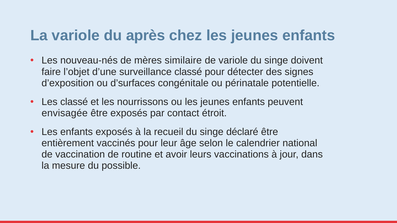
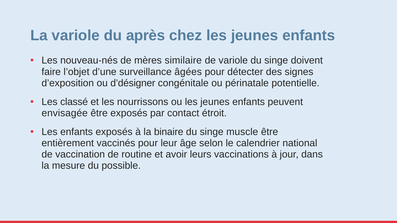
surveillance classé: classé -> âgées
d’surfaces: d’surfaces -> d’désigner
recueil: recueil -> binaire
déclaré: déclaré -> muscle
